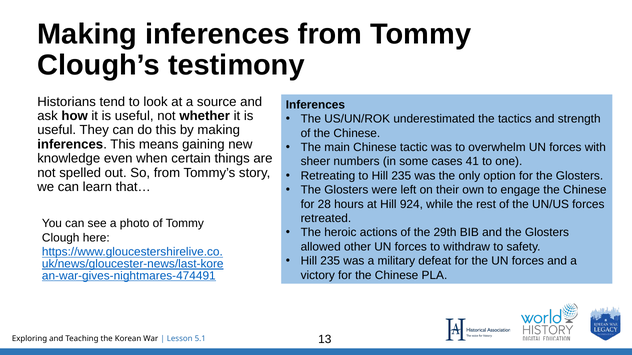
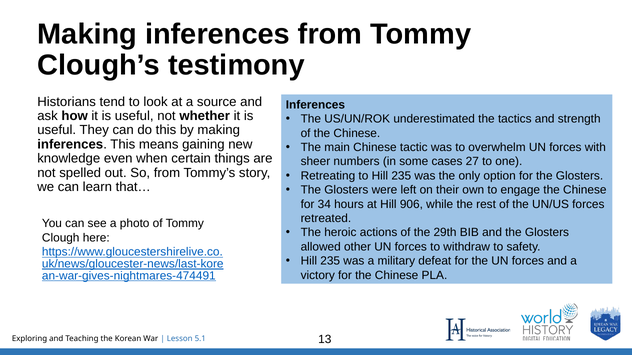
41: 41 -> 27
28: 28 -> 34
924: 924 -> 906
